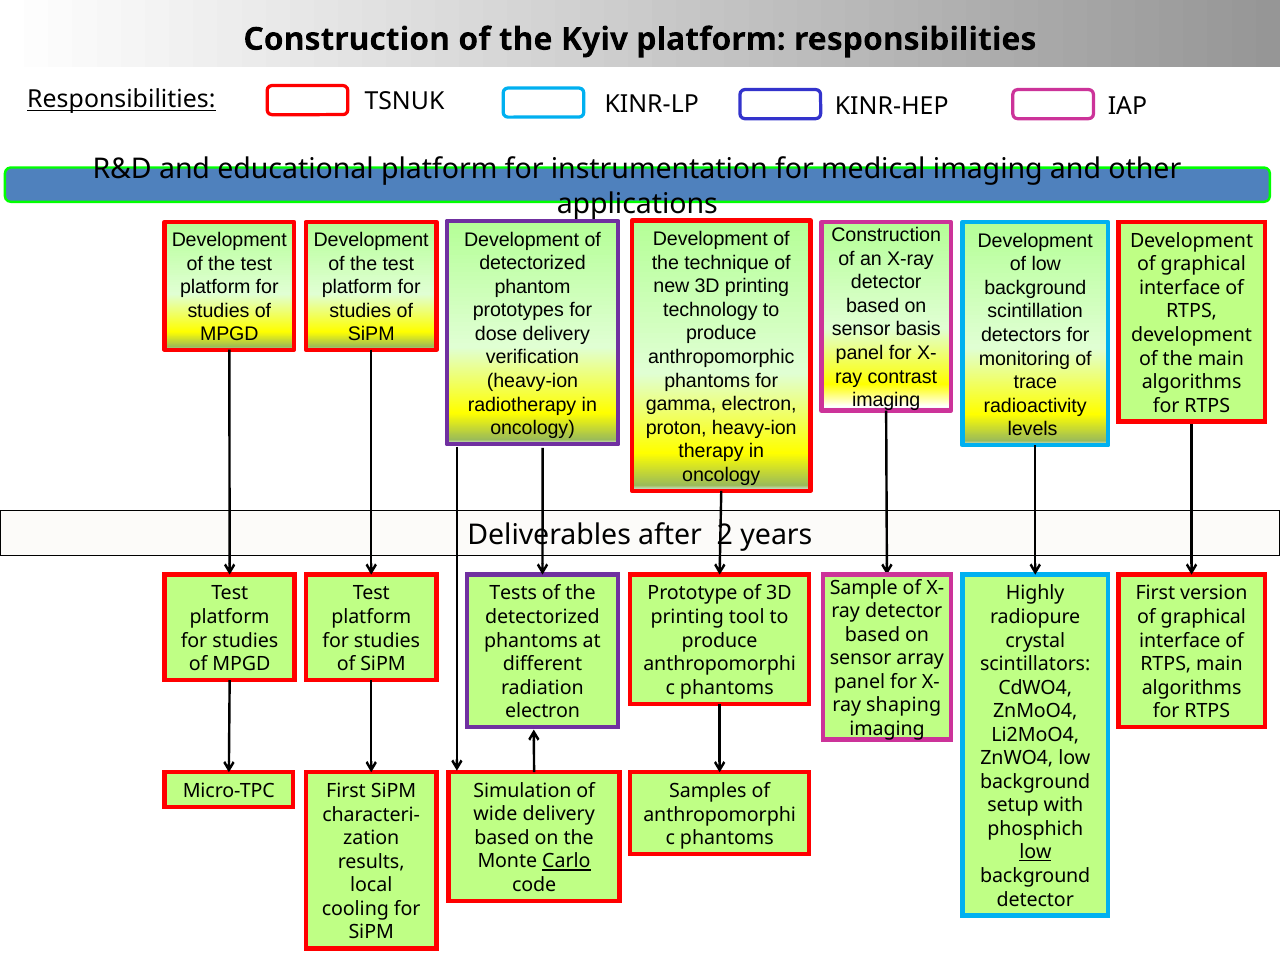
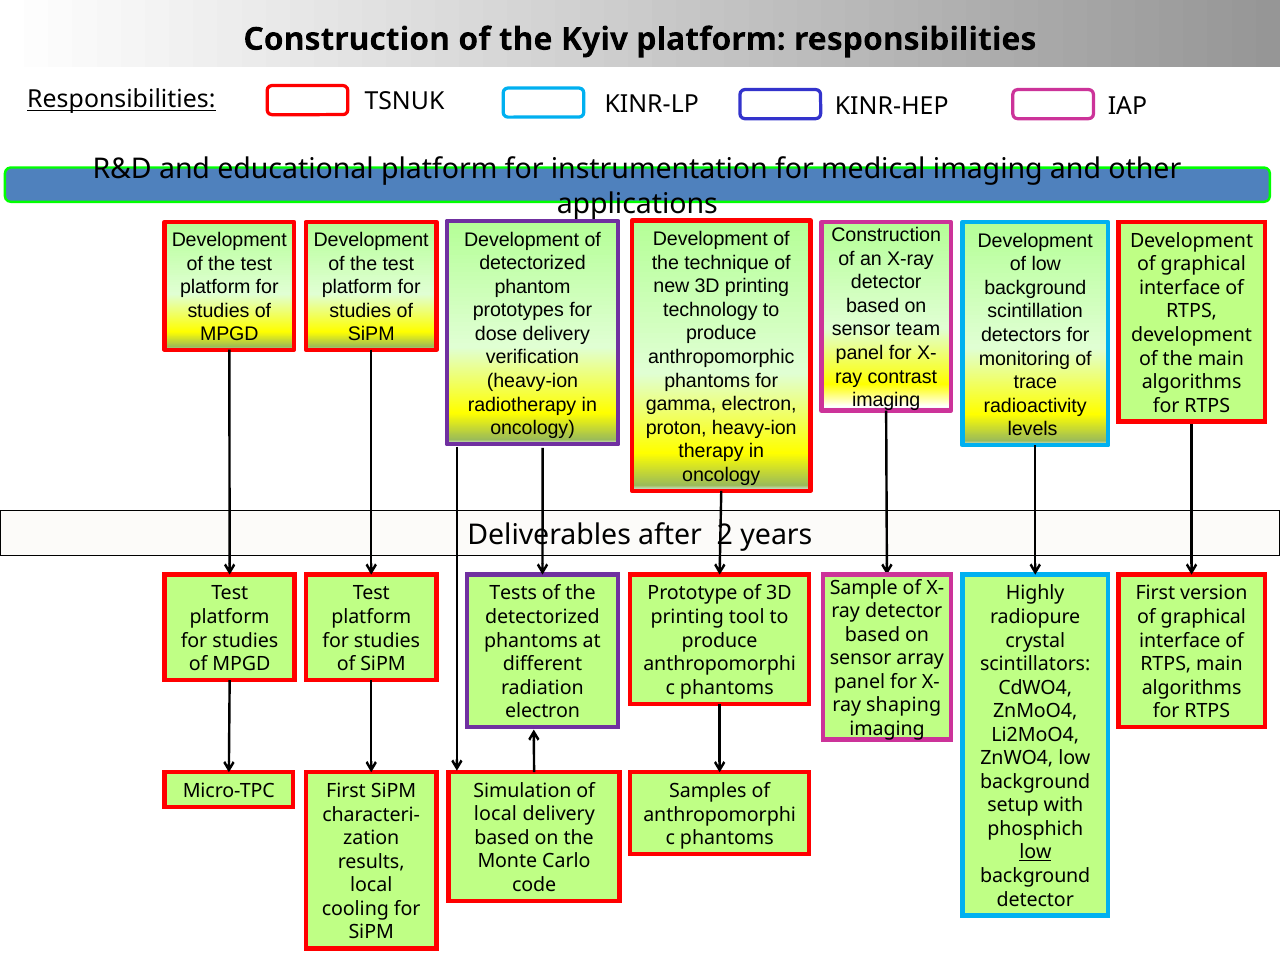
basis: basis -> team
wide at (495, 814): wide -> local
Carlo underline: present -> none
